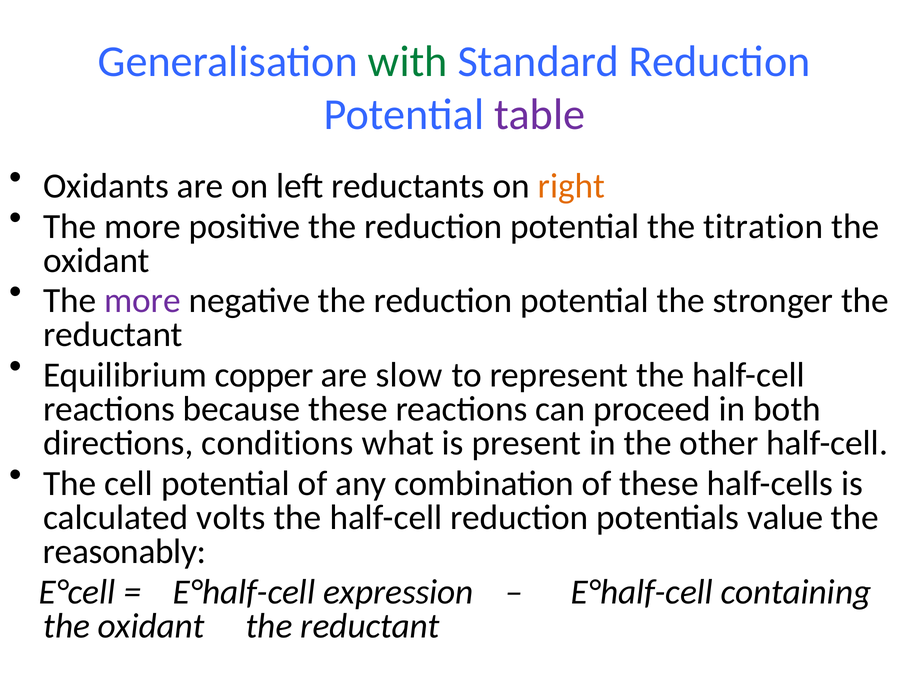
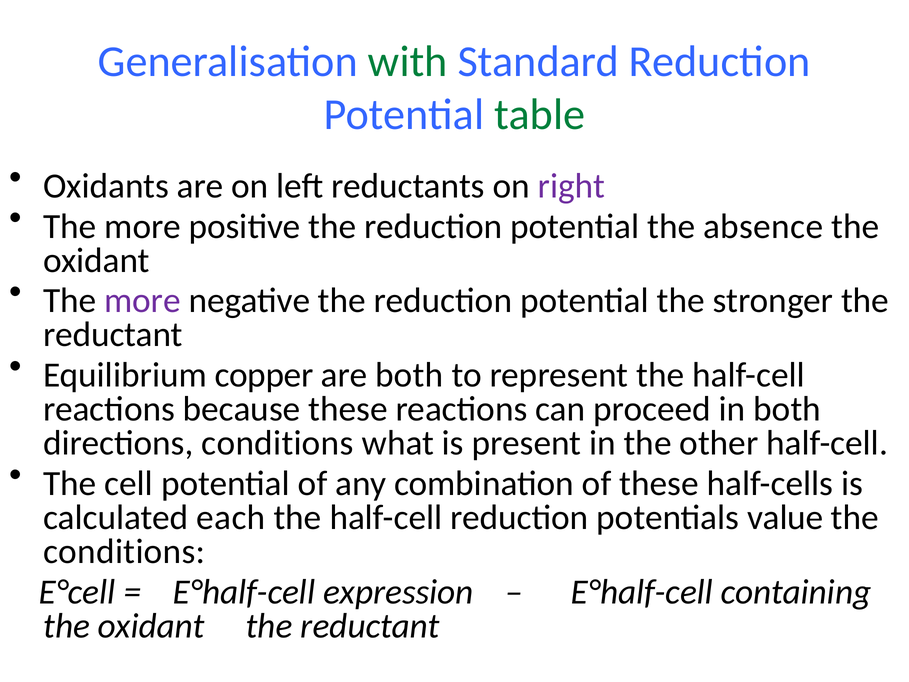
table colour: purple -> green
right colour: orange -> purple
titration: titration -> absence
are slow: slow -> both
volts: volts -> each
reasonably at (125, 551): reasonably -> conditions
